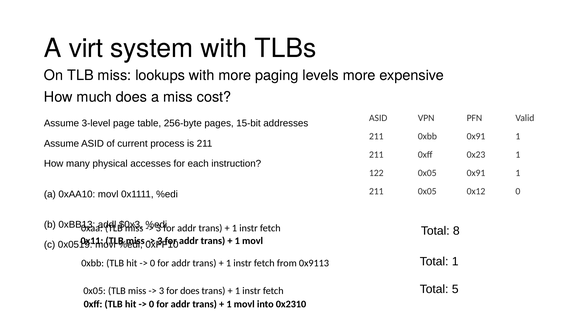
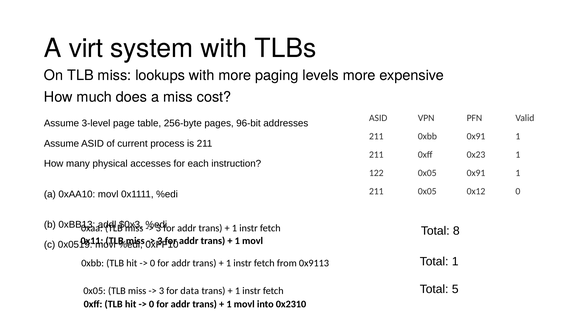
15-bit: 15-bit -> 96-bit
for does: does -> data
